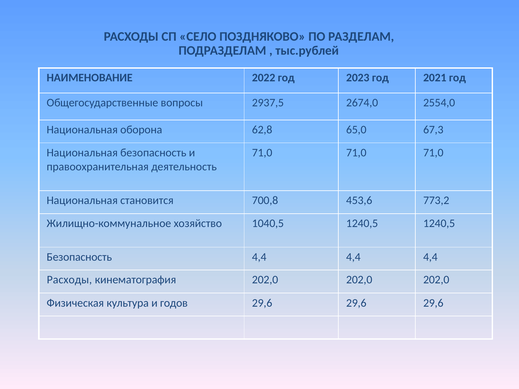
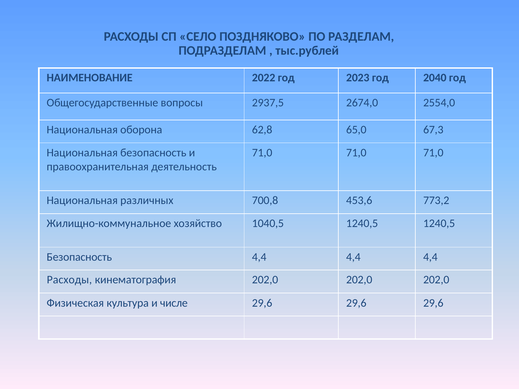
2021: 2021 -> 2040
становится: становится -> различных
годов: годов -> числе
